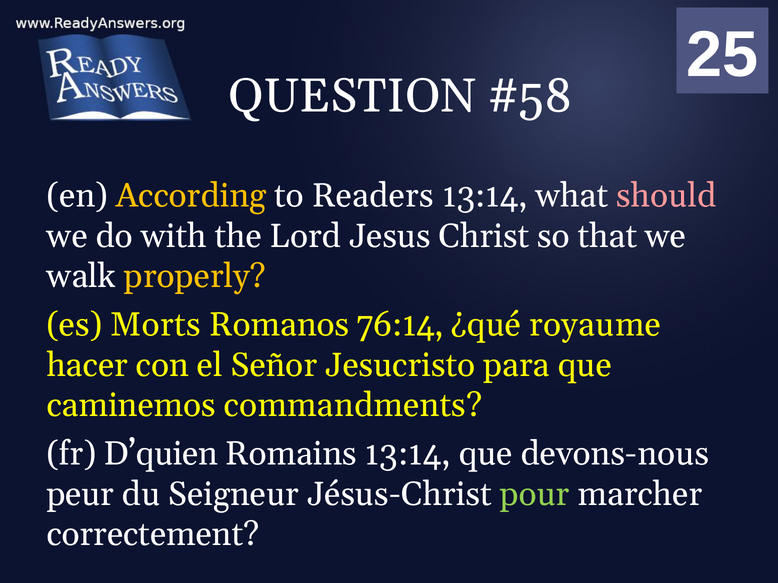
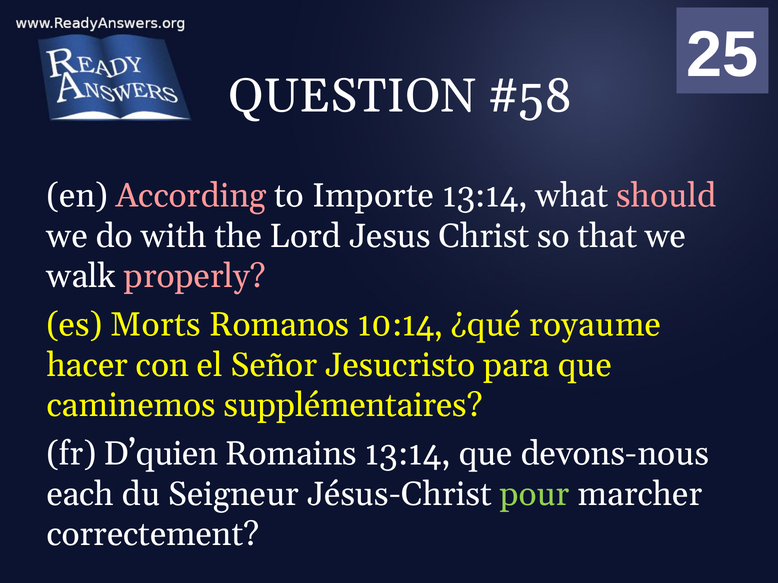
According colour: yellow -> pink
Readers: Readers -> Importe
properly colour: yellow -> pink
76:14: 76:14 -> 10:14
commandments: commandments -> supplémentaires
peur: peur -> each
